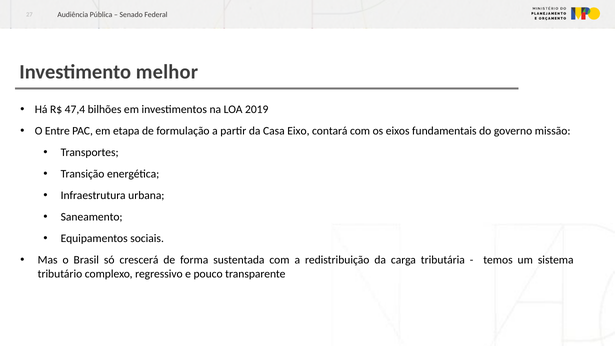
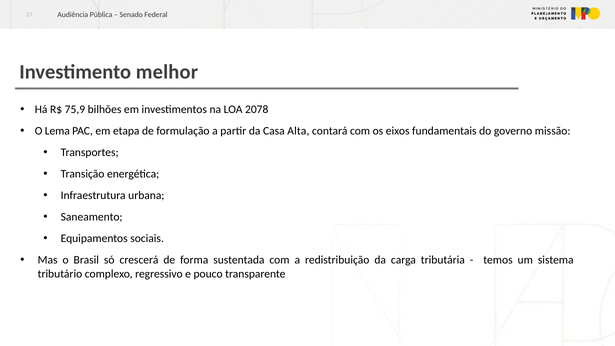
47,4: 47,4 -> 75,9
2019: 2019 -> 2078
Entre: Entre -> Lema
Eixo: Eixo -> Alta
